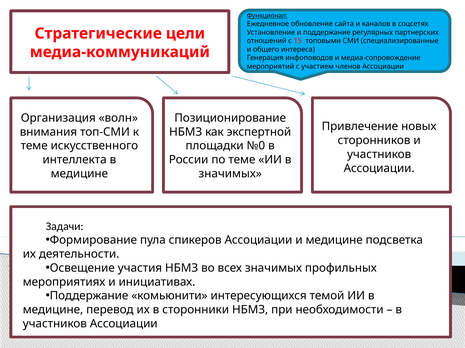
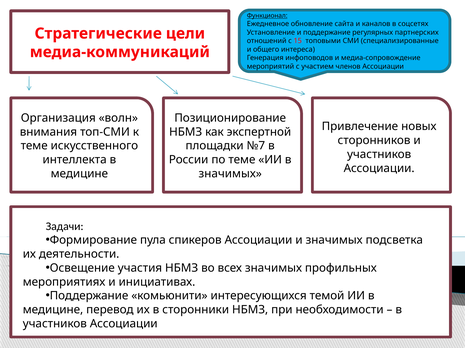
№0: №0 -> №7
и медицине: медицине -> значимых
